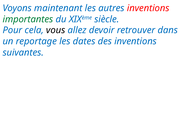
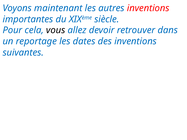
importantes colour: green -> blue
